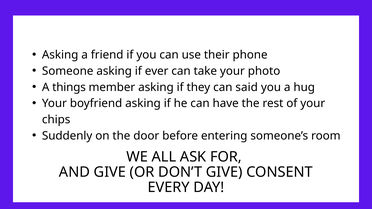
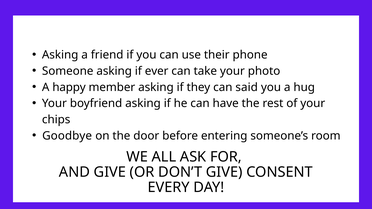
things: things -> happy
Suddenly: Suddenly -> Goodbye
